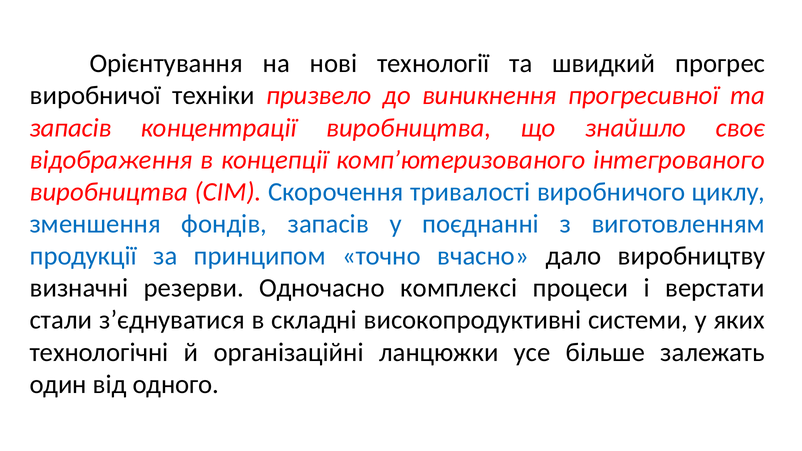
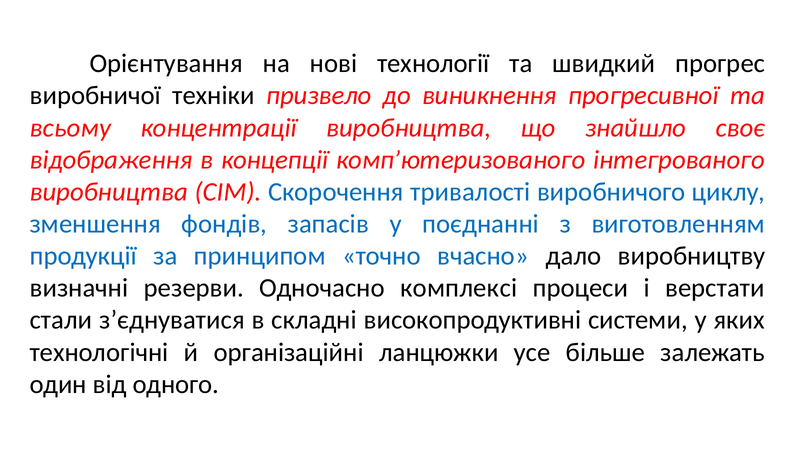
запасів at (71, 128): запасів -> всьому
